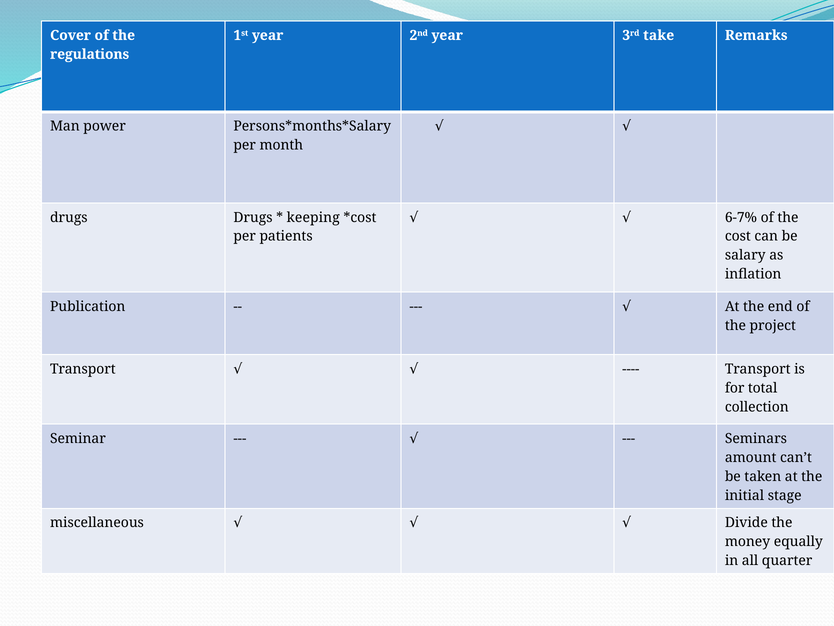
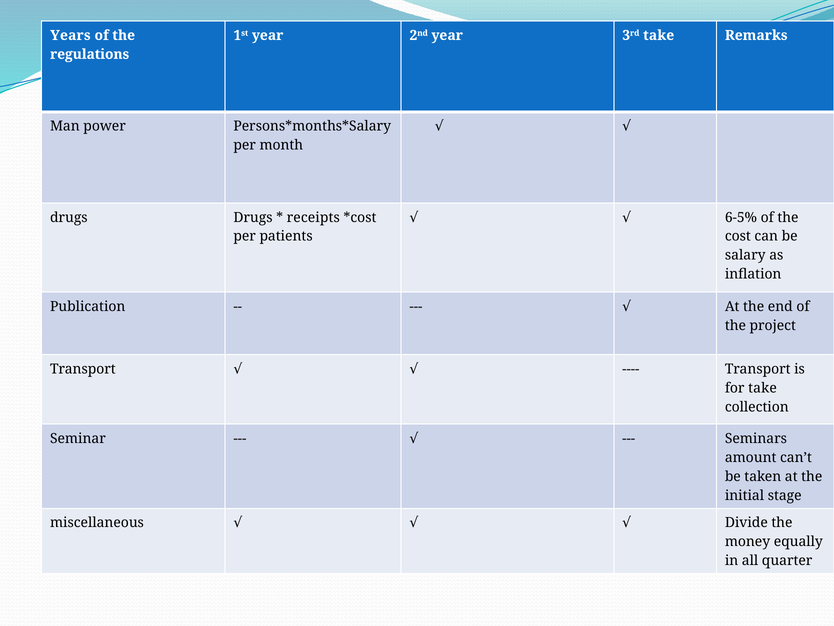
Cover: Cover -> Years
6-7%: 6-7% -> 6-5%
keeping: keeping -> receipts
for total: total -> take
